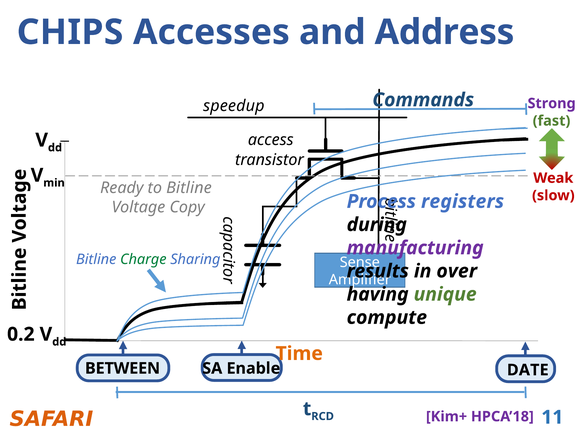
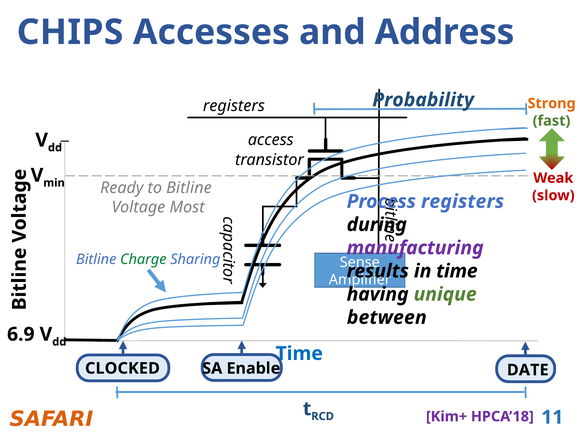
Commands: Commands -> Probability
Strong colour: purple -> orange
speedup at (234, 106): speedup -> registers
Copy: Copy -> Most
in over: over -> time
compute: compute -> between
0.2: 0.2 -> 6.9
Time at (299, 354) colour: orange -> blue
BETWEEN: BETWEEN -> CLOCKED
